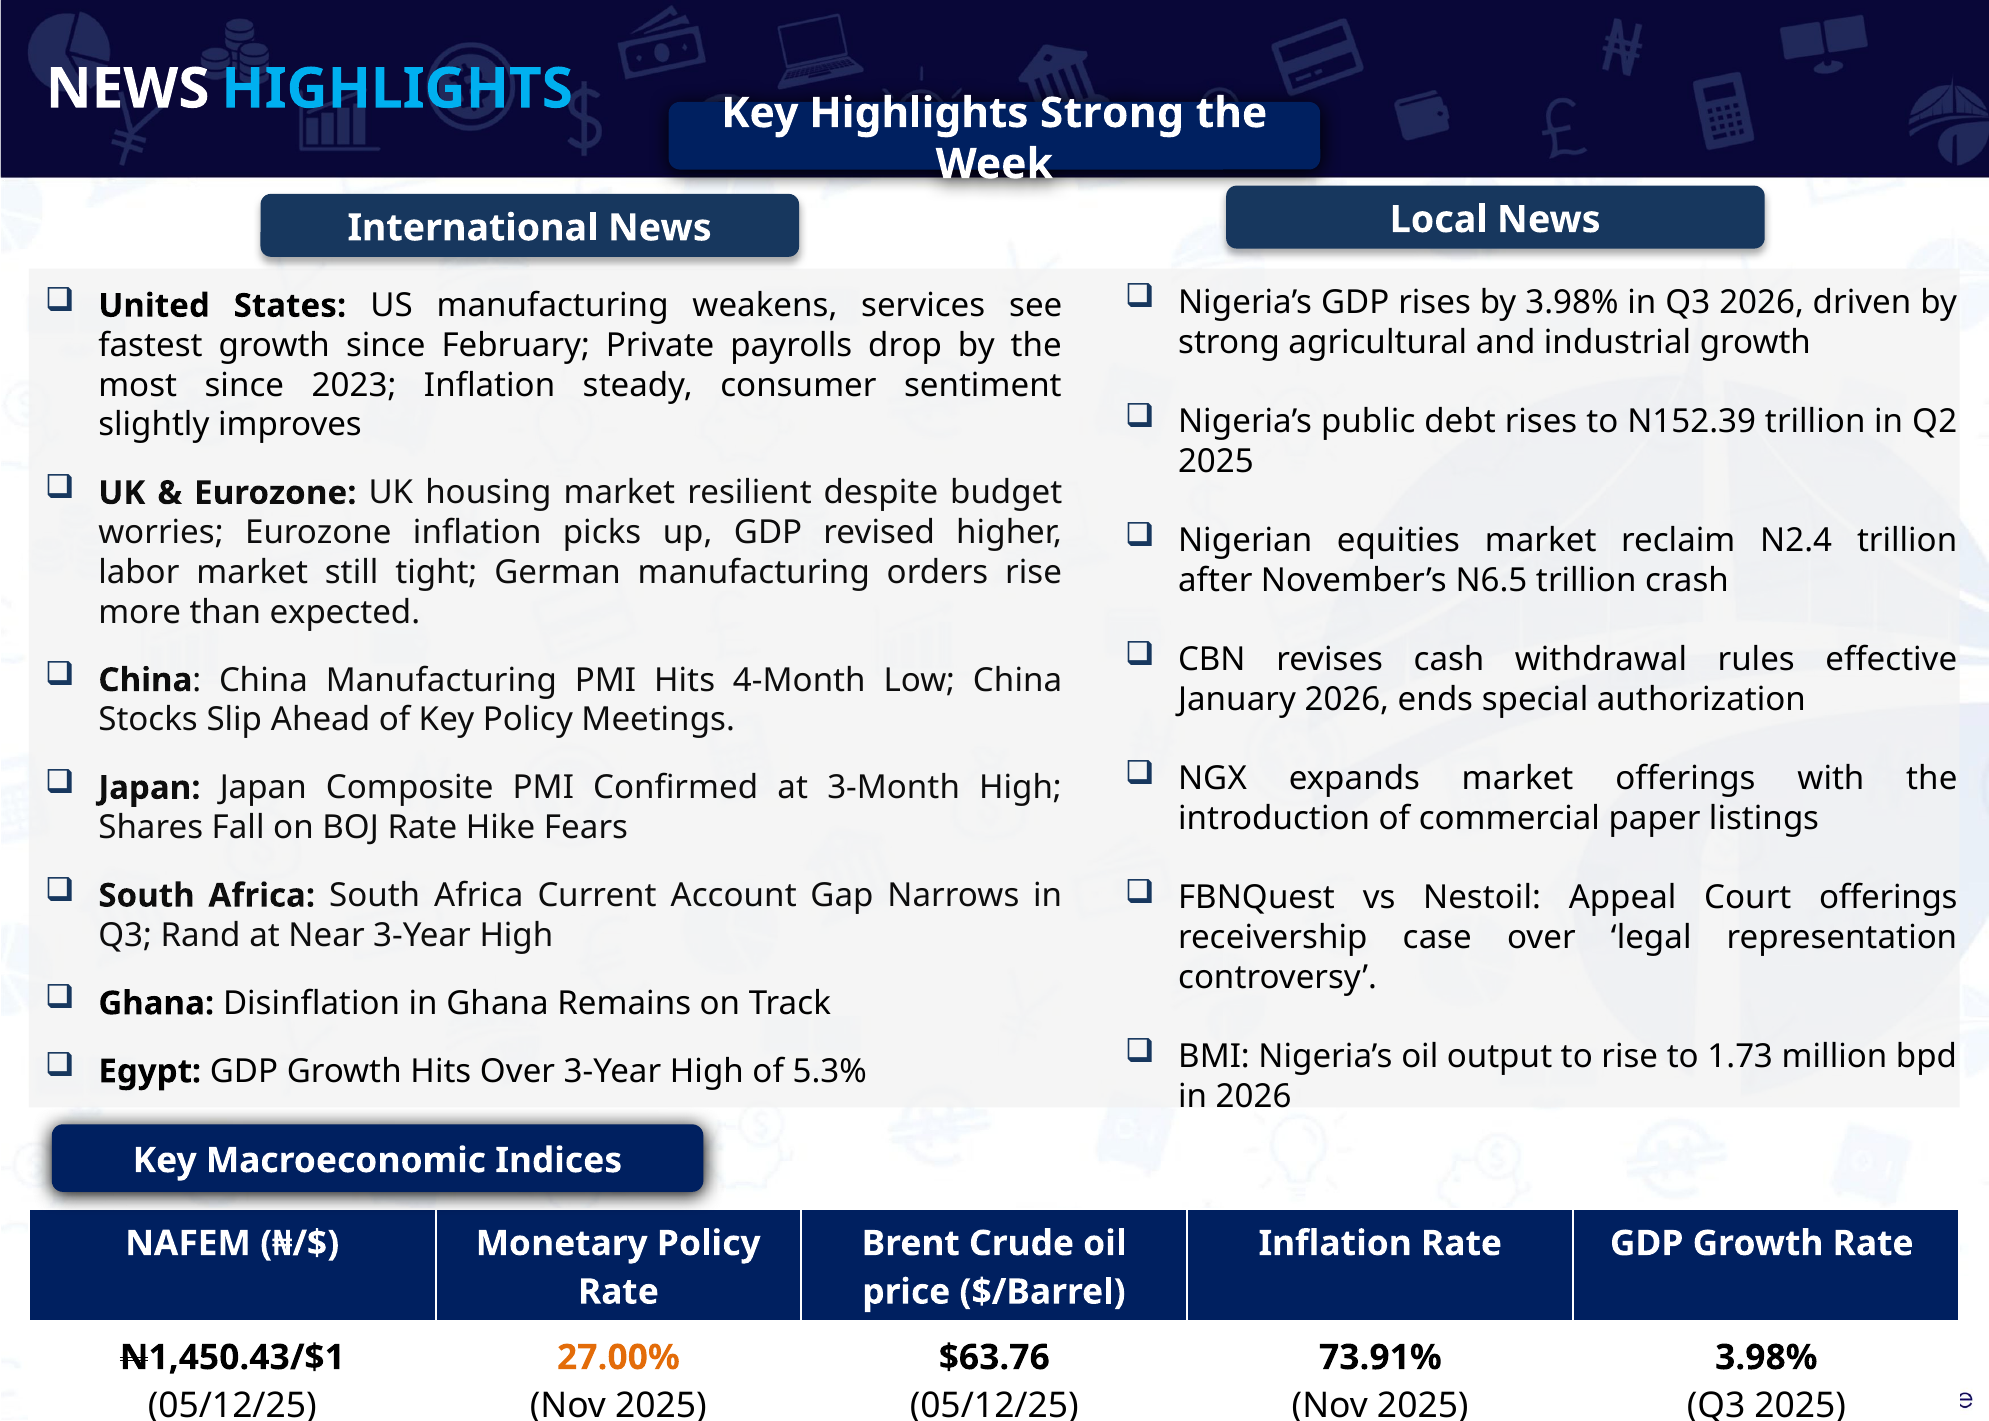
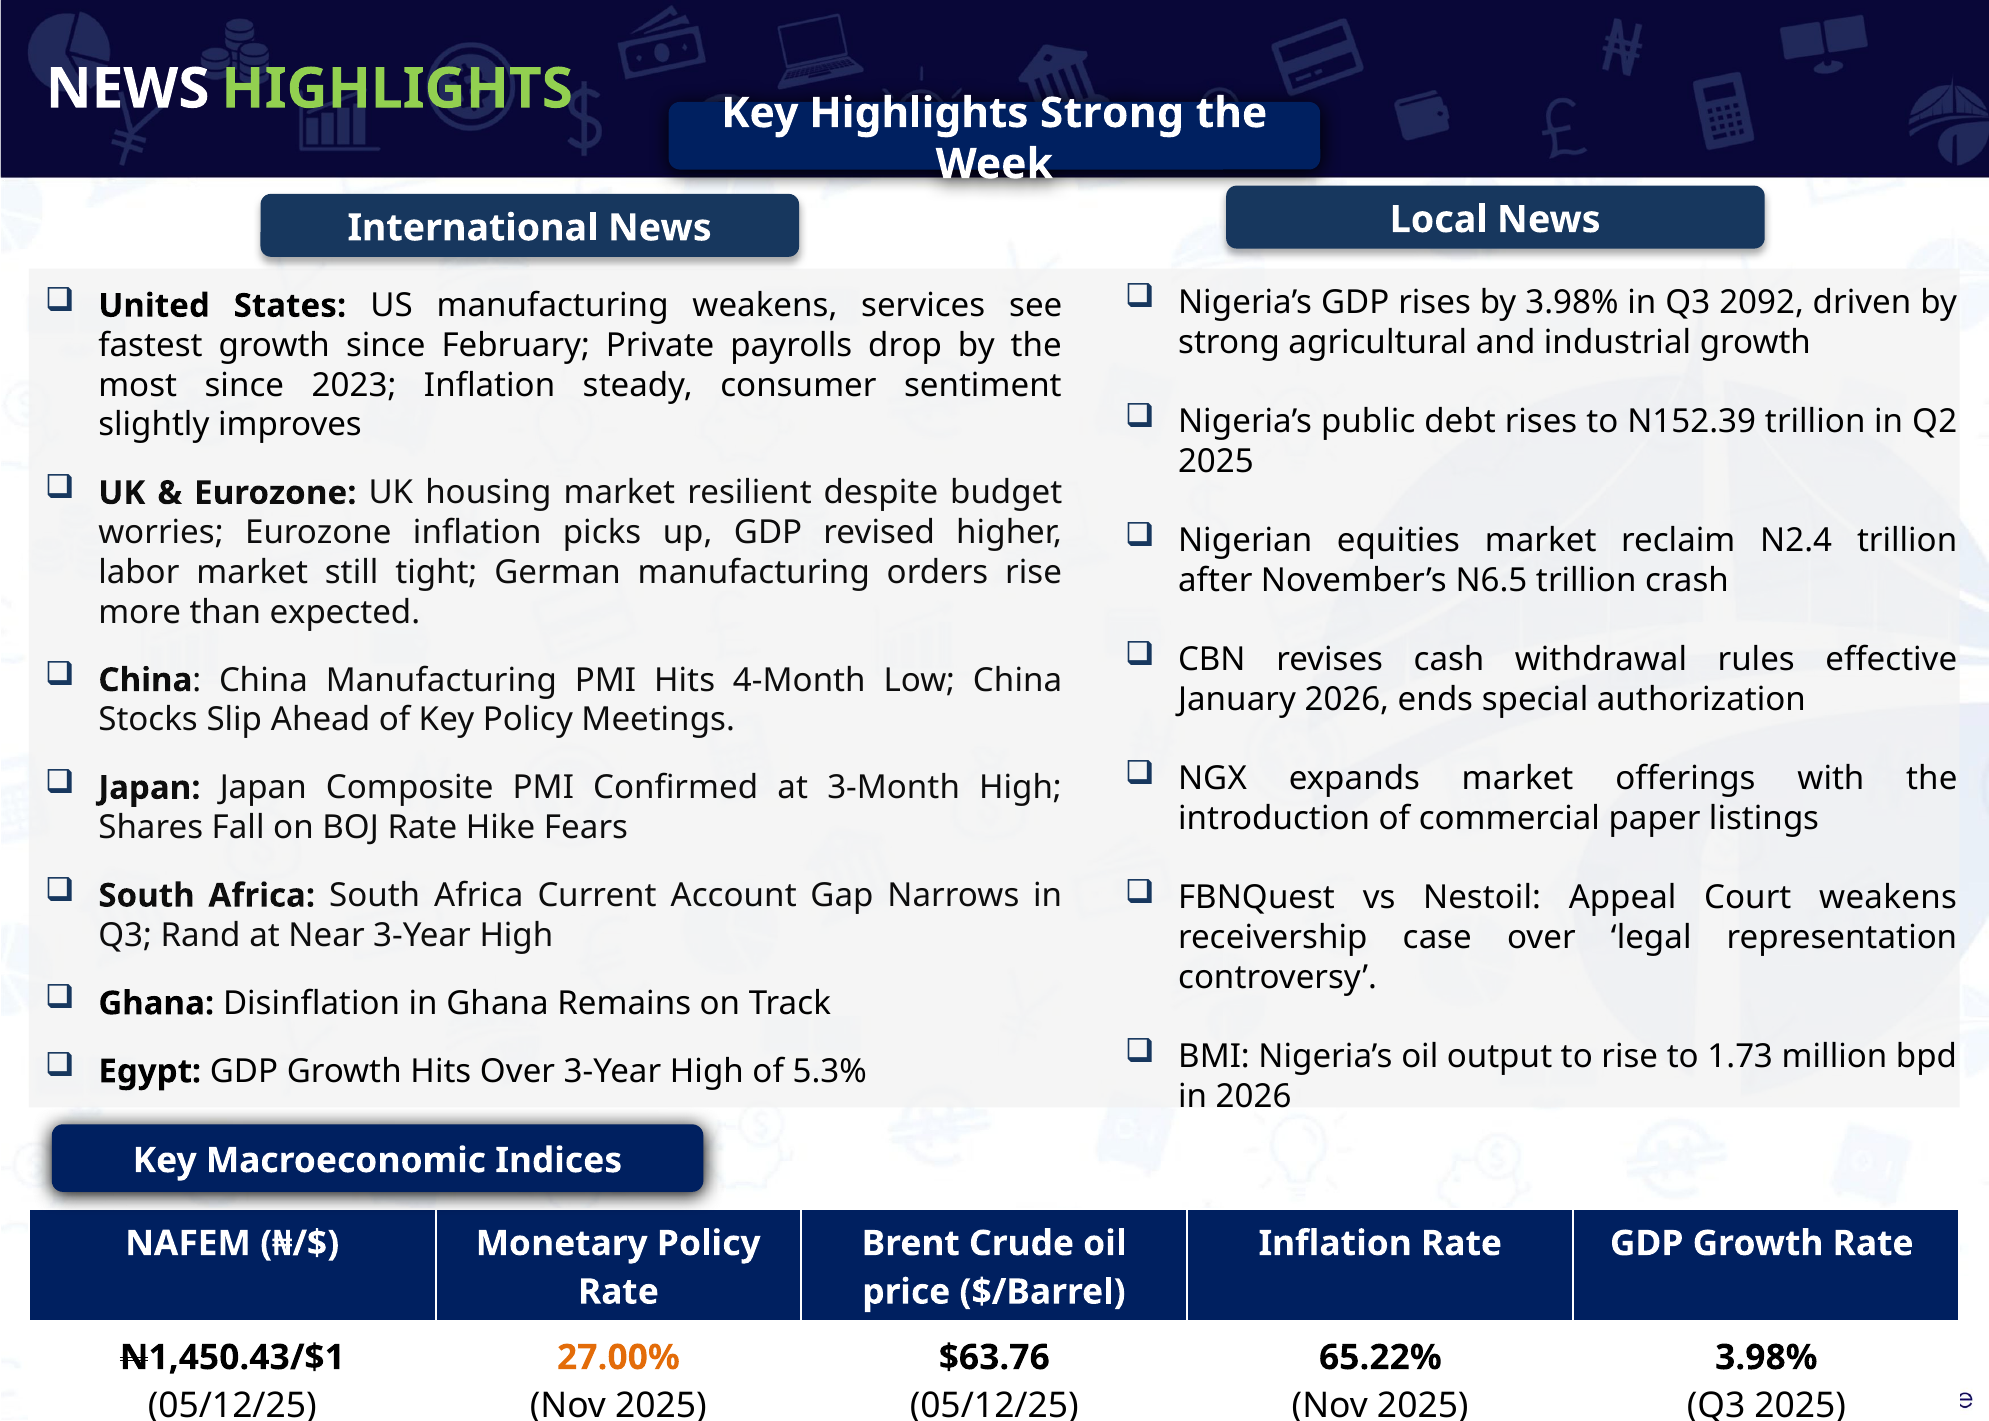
HIGHLIGHTS at (397, 89) colour: light blue -> light green
Q3 2026: 2026 -> 2092
Court offerings: offerings -> weakens
73.91%: 73.91% -> 65.22%
